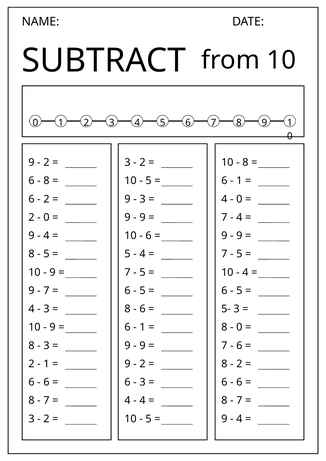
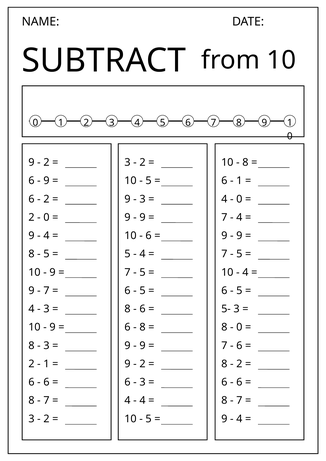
8 at (46, 181): 8 -> 9
1 at (142, 327): 1 -> 8
